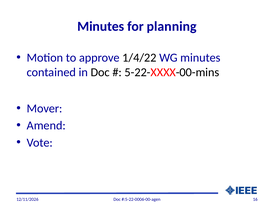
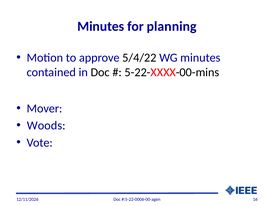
1/4/22: 1/4/22 -> 5/4/22
Amend: Amend -> Woods
